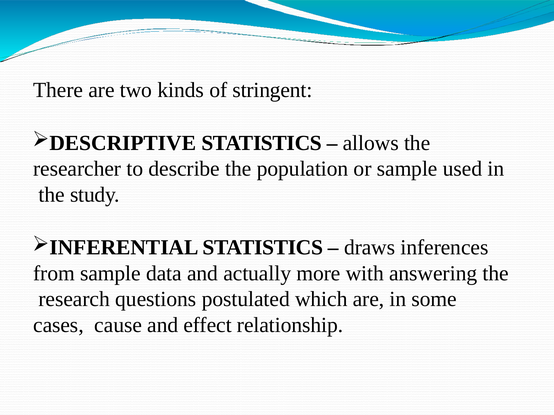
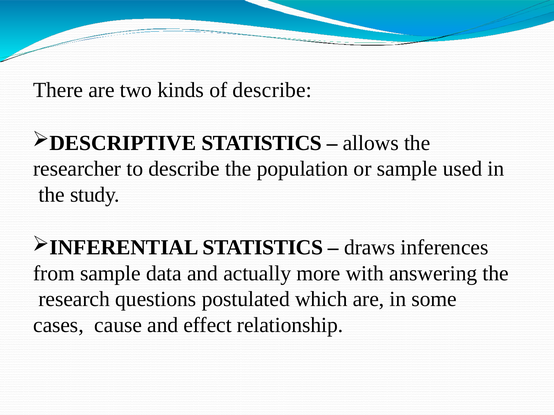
of stringent: stringent -> describe
